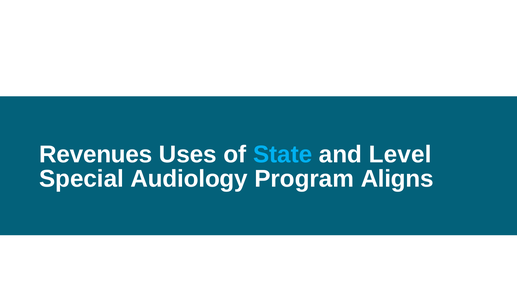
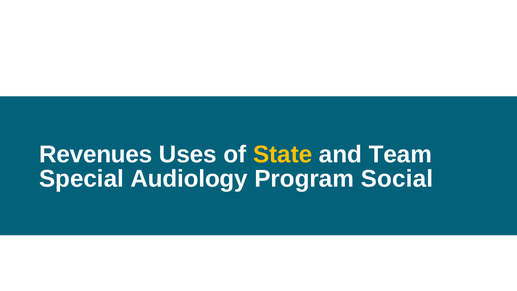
State colour: light blue -> yellow
Level: Level -> Team
Aligns: Aligns -> Social
